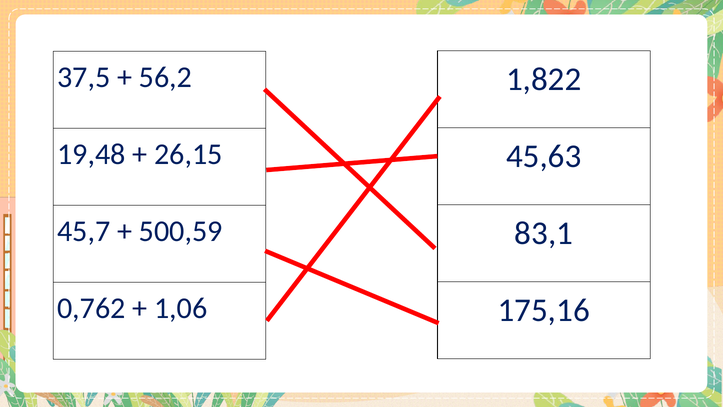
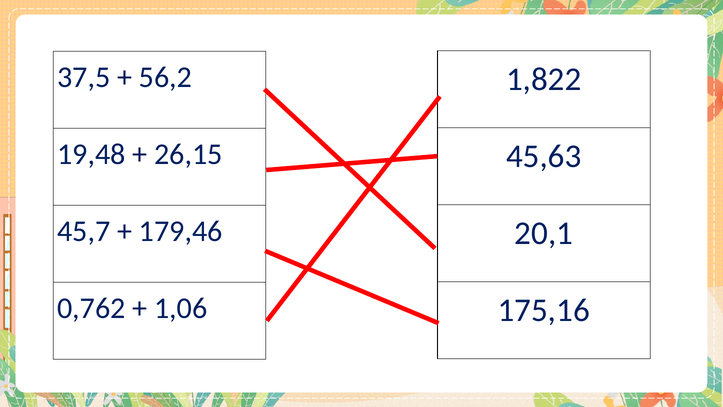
500,59: 500,59 -> 179,46
83,1: 83,1 -> 20,1
